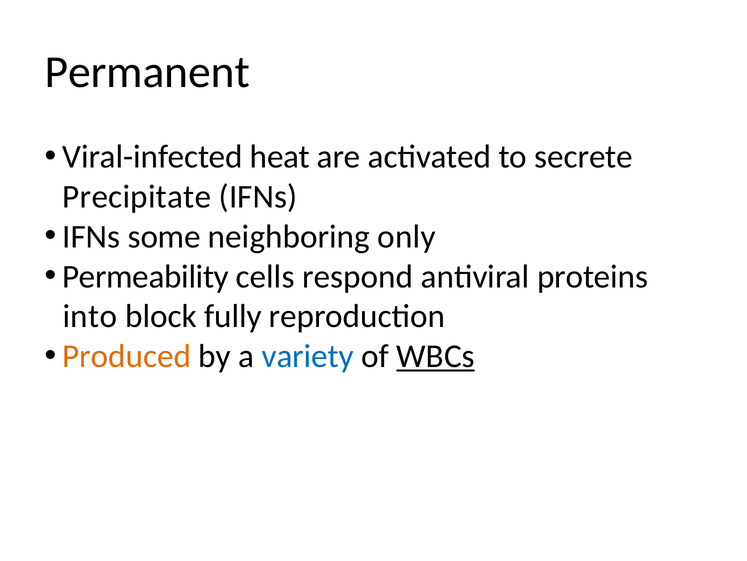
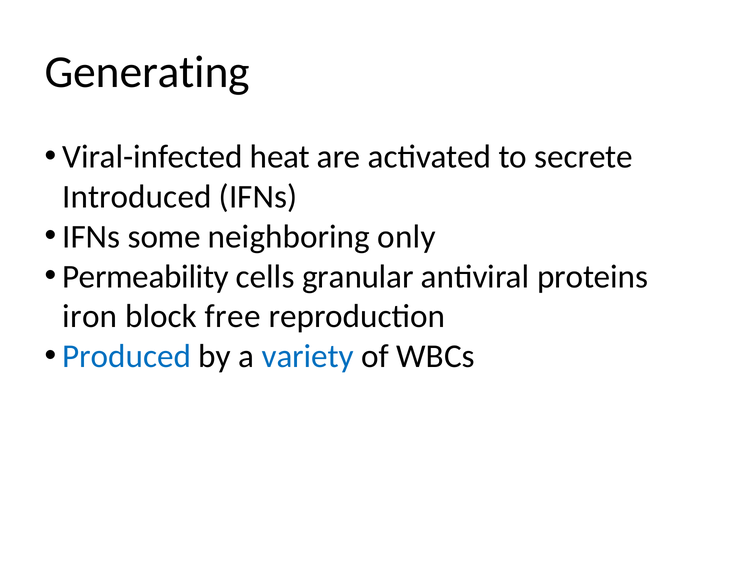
Permanent: Permanent -> Generating
Precipitate: Precipitate -> Introduced
respond: respond -> granular
into: into -> iron
fully: fully -> free
Produced colour: orange -> blue
WBCs underline: present -> none
